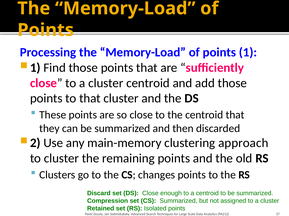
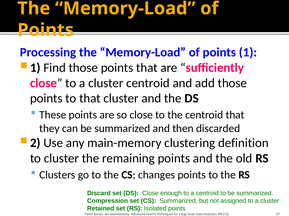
approach: approach -> definition
